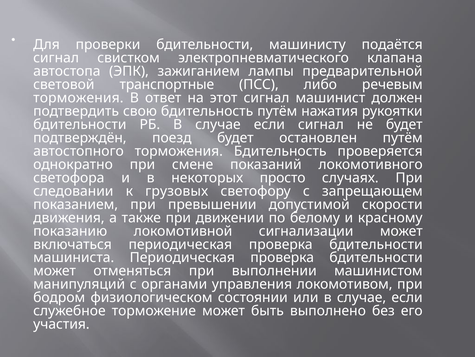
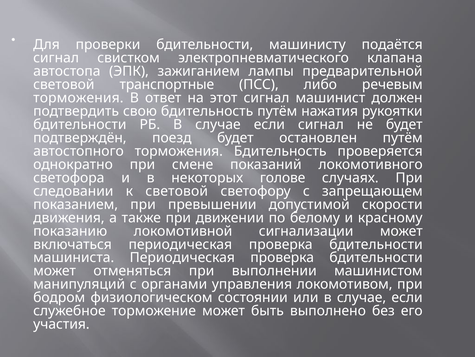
просто: просто -> голове
к грузовых: грузовых -> световой
